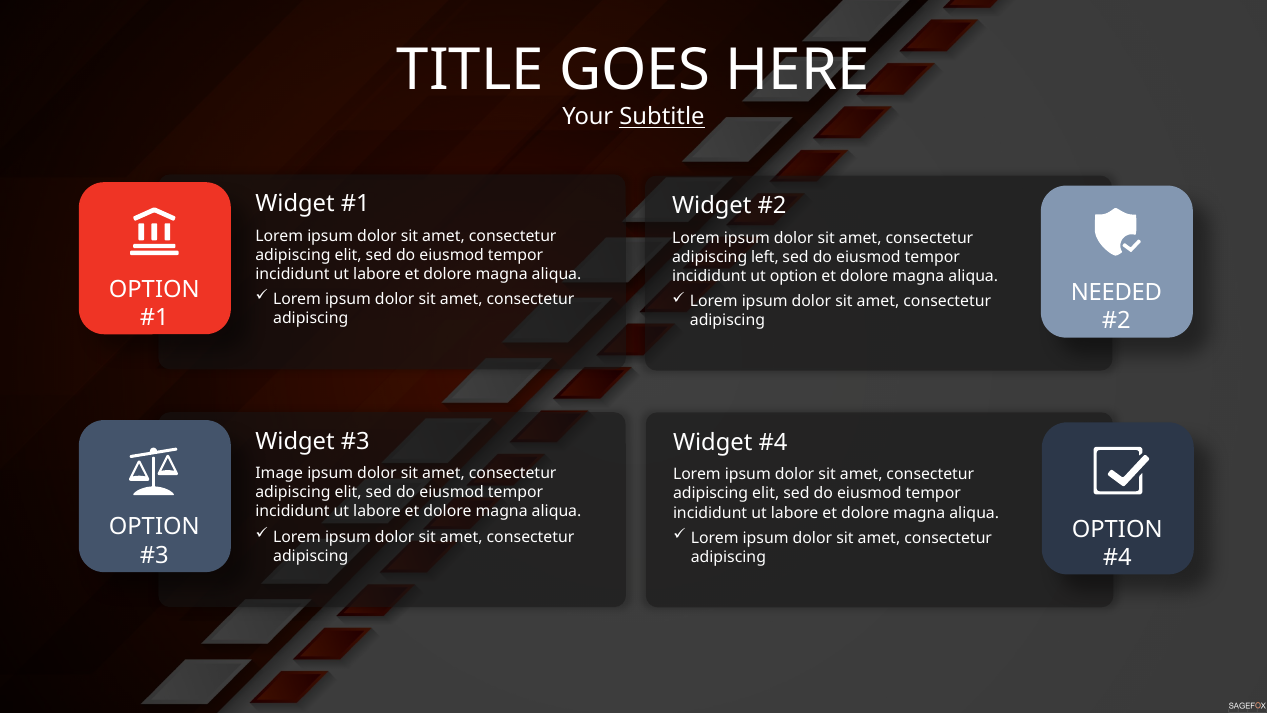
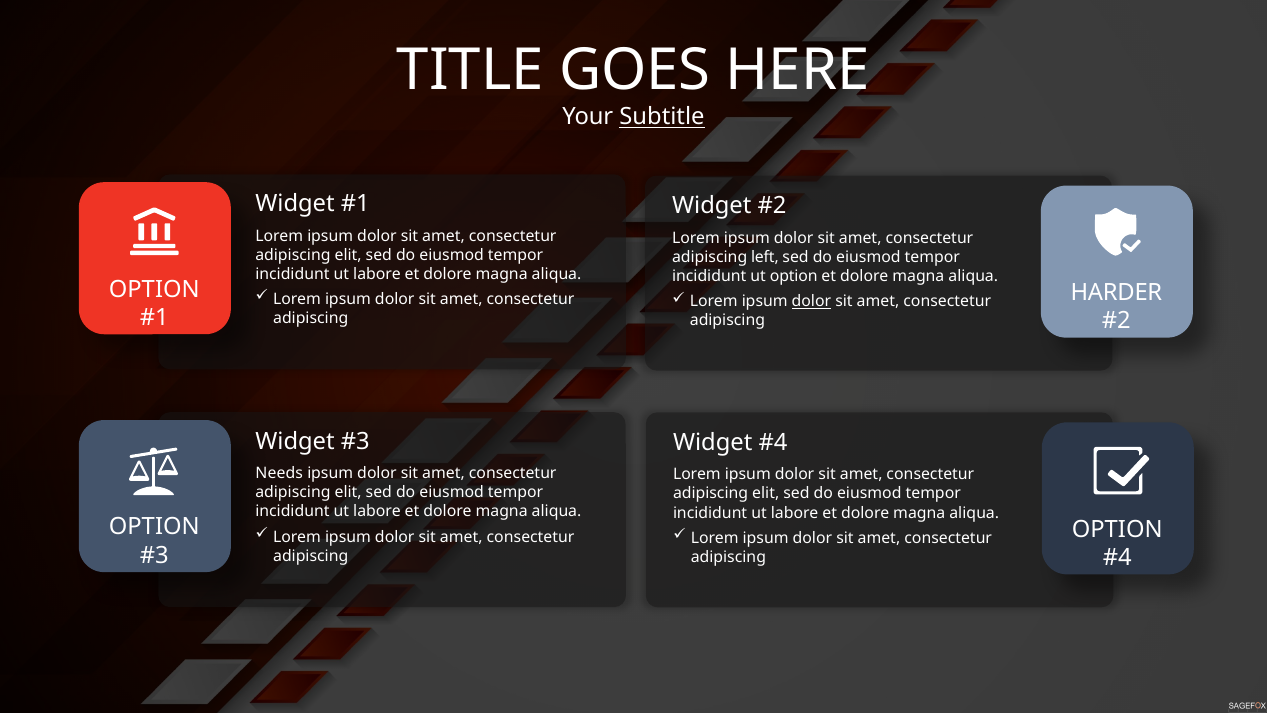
NEEDED: NEEDED -> HARDER
dolor at (811, 301) underline: none -> present
Image: Image -> Needs
